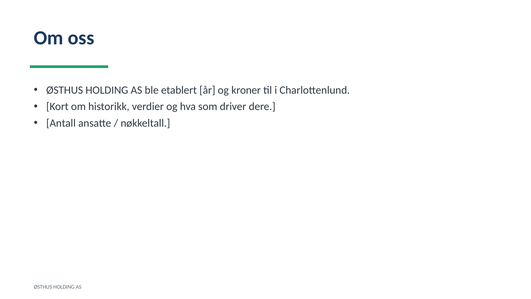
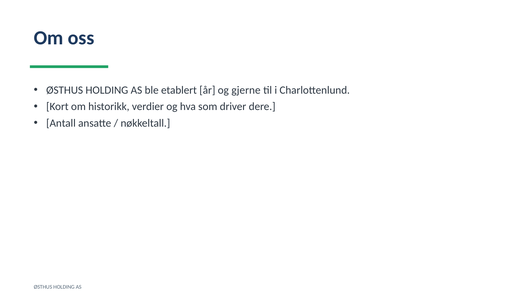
kroner: kroner -> gjerne
